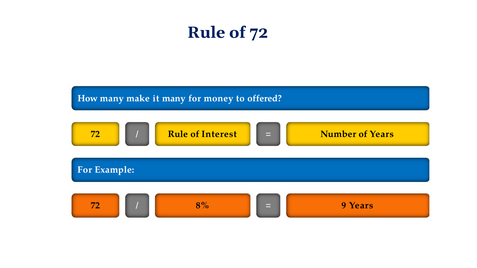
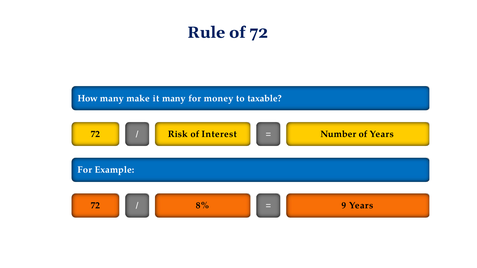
offered: offered -> taxable
72 Rule: Rule -> Risk
